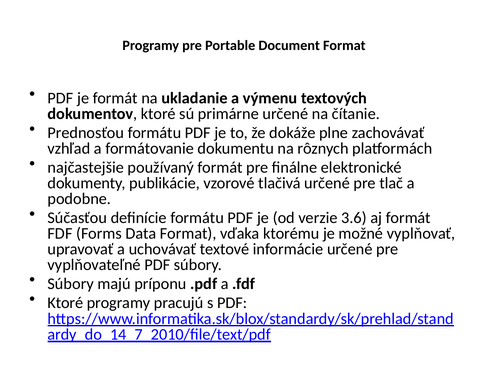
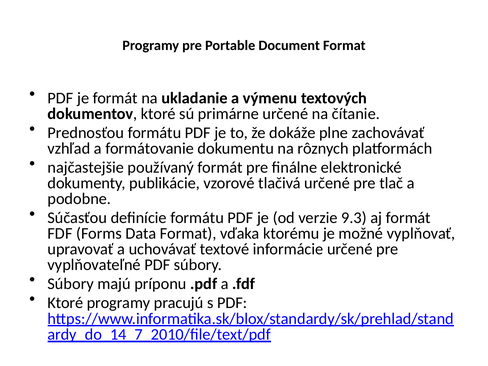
3.6: 3.6 -> 9.3
